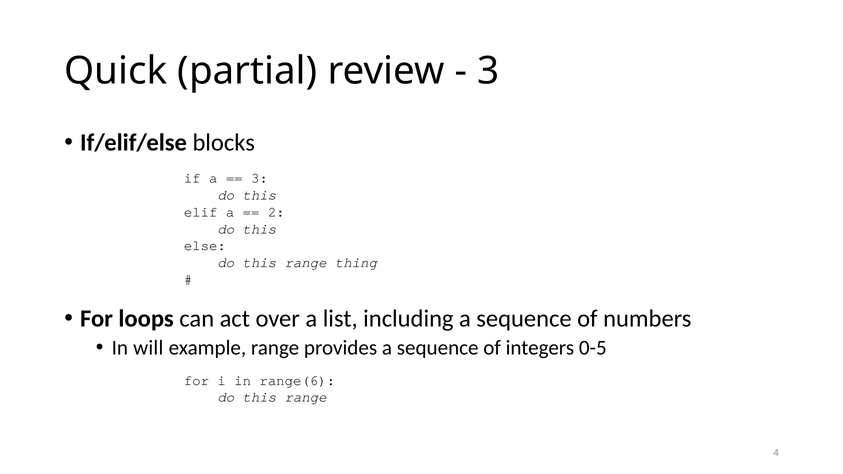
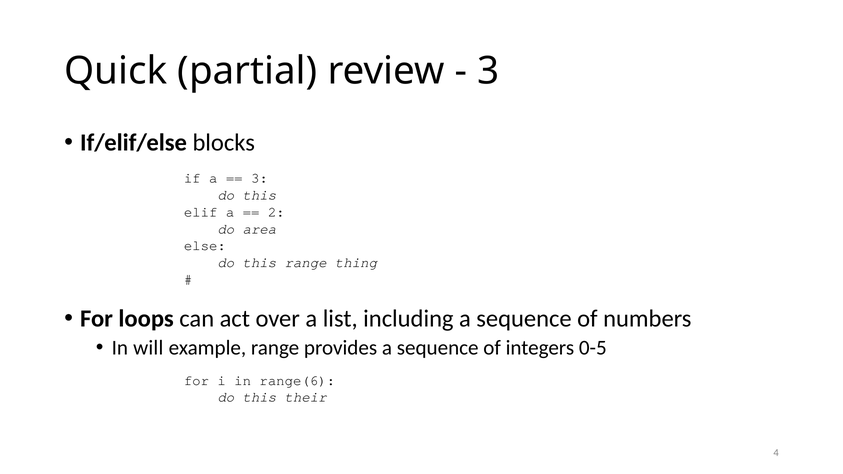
this at (259, 229): this -> area
range at (306, 397): range -> their
